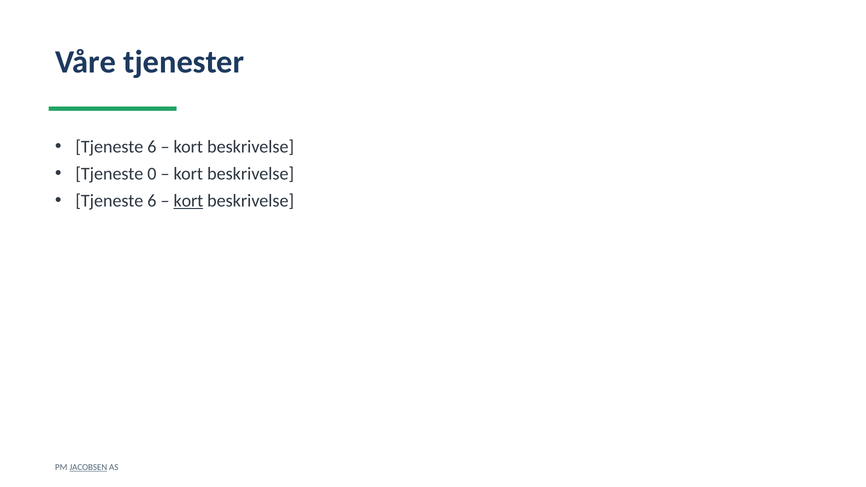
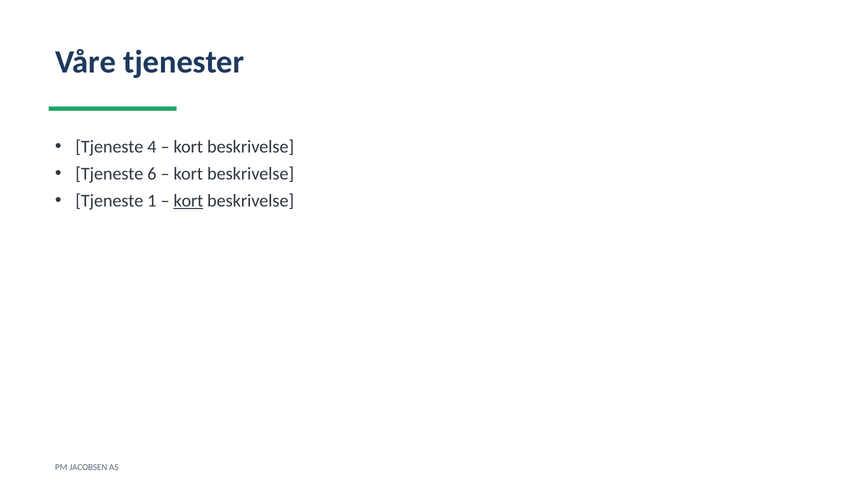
6 at (152, 147): 6 -> 4
0: 0 -> 6
6 at (152, 201): 6 -> 1
JACOBSEN underline: present -> none
